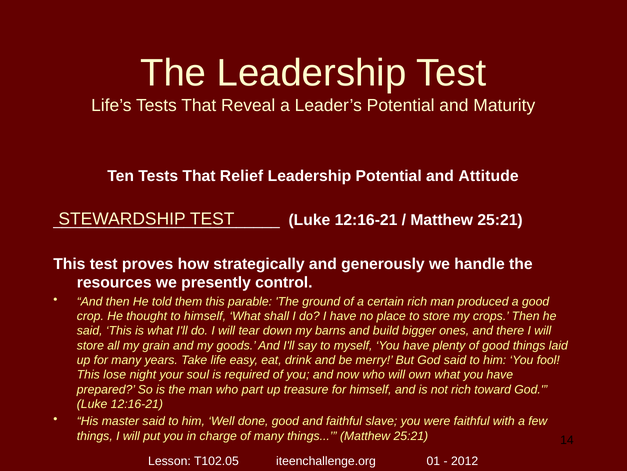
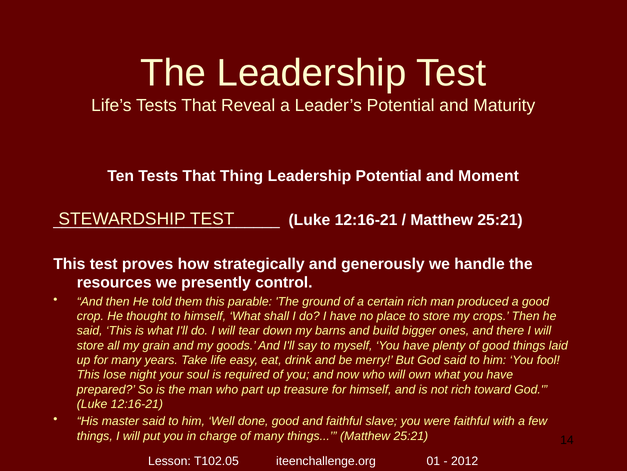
Relief: Relief -> Thing
Attitude: Attitude -> Moment
